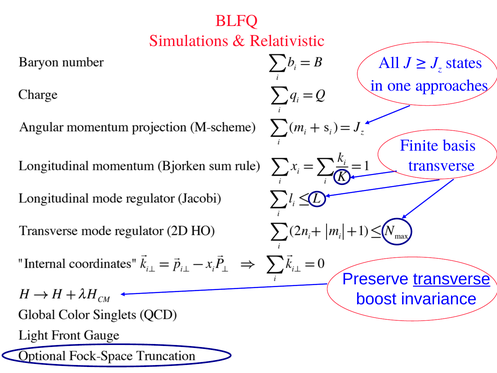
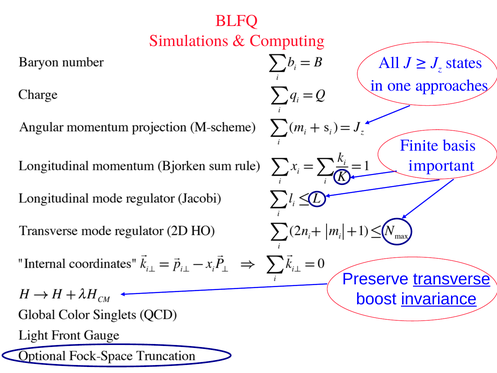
Relativistic: Relativistic -> Computing
transverse at (442, 165): transverse -> important
invariance underline: none -> present
